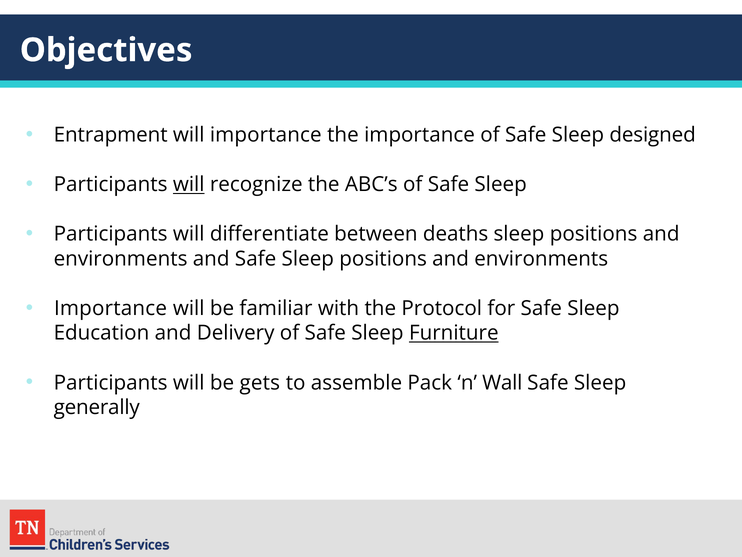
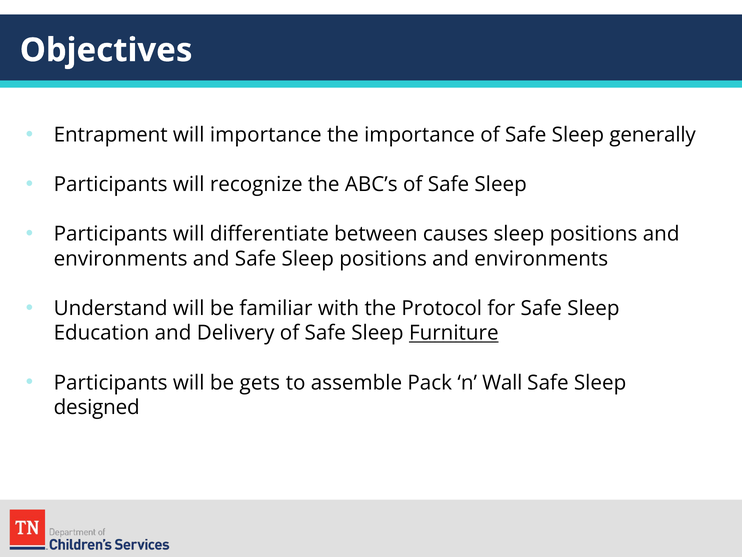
designed: designed -> generally
will at (189, 184) underline: present -> none
deaths: deaths -> causes
Importance at (110, 308): Importance -> Understand
generally: generally -> designed
